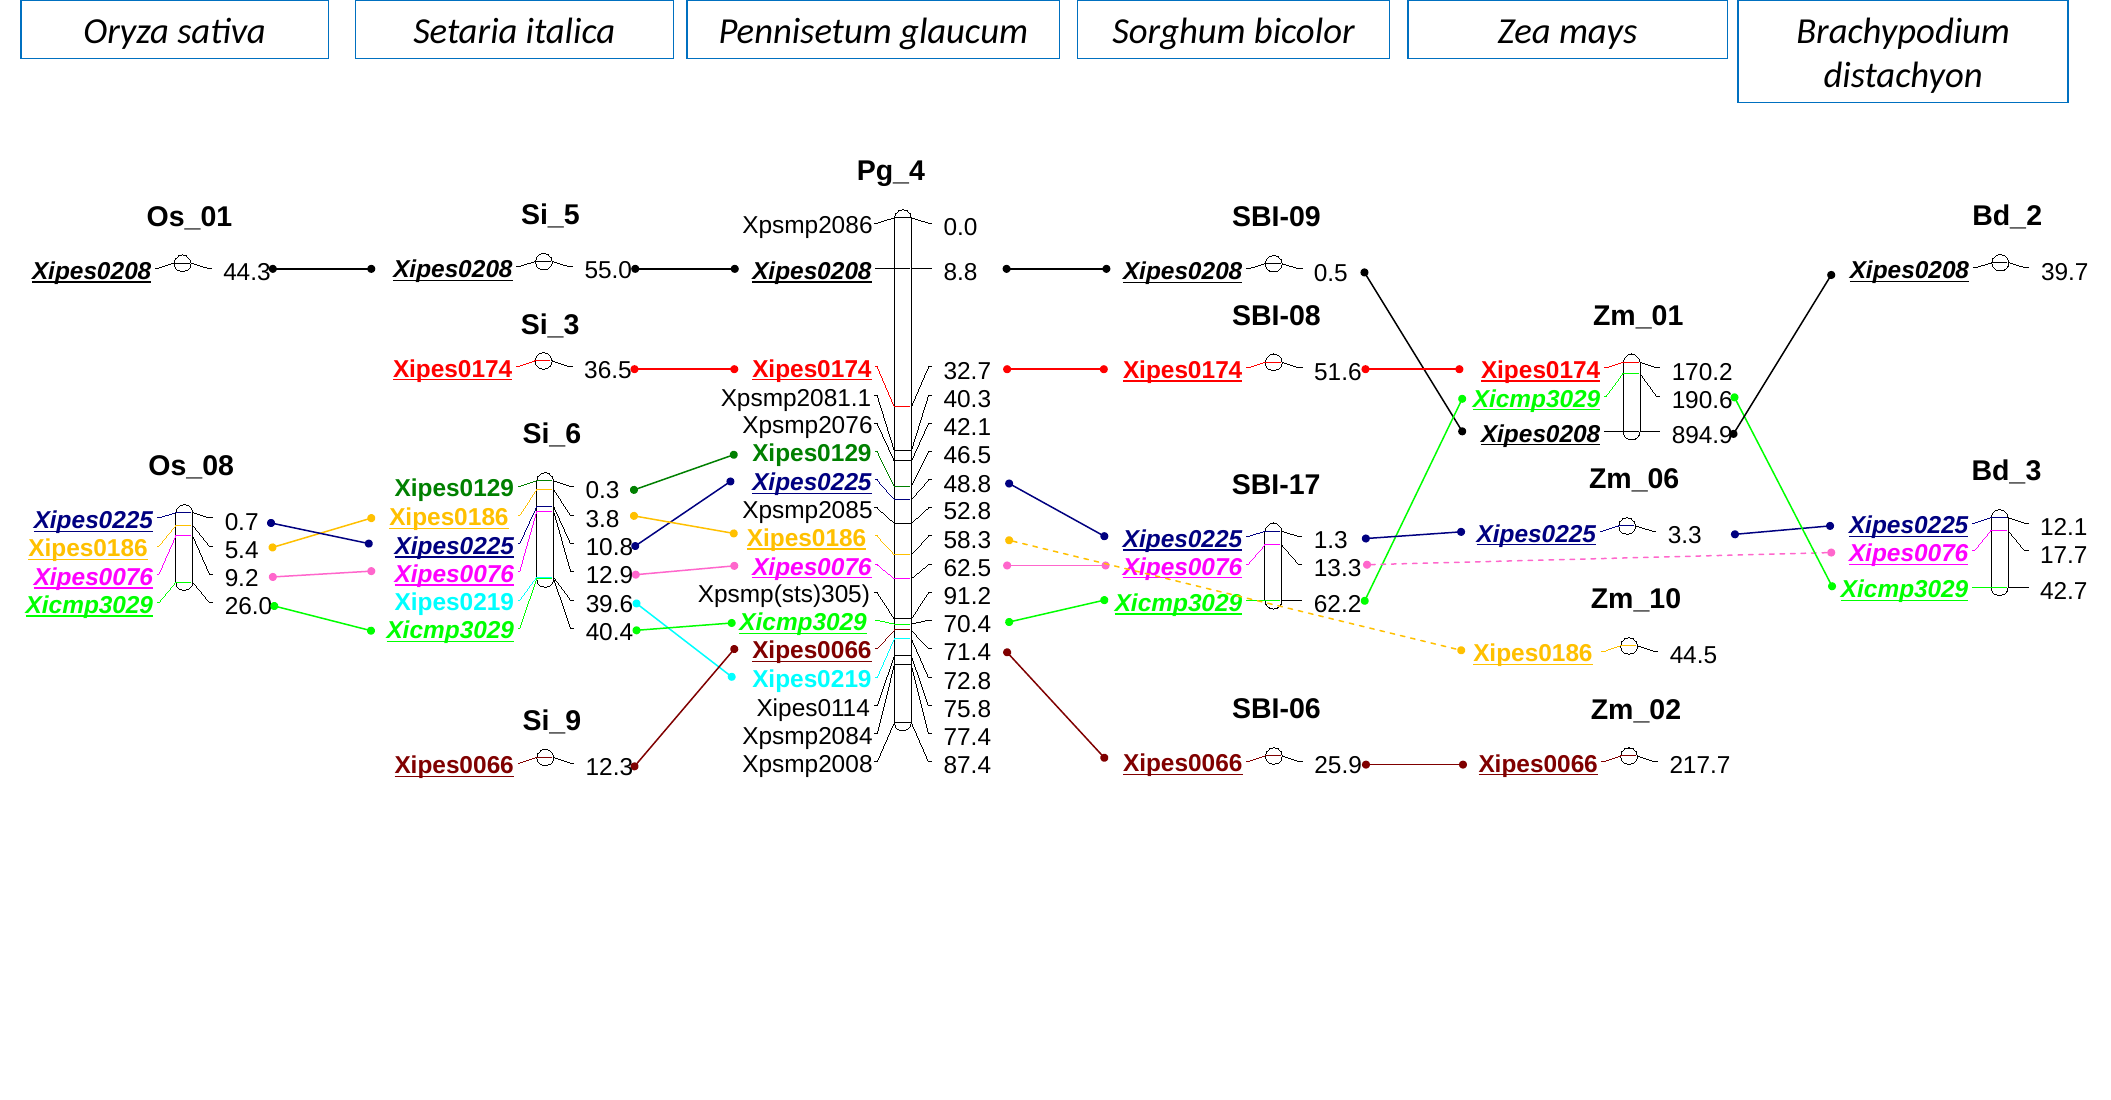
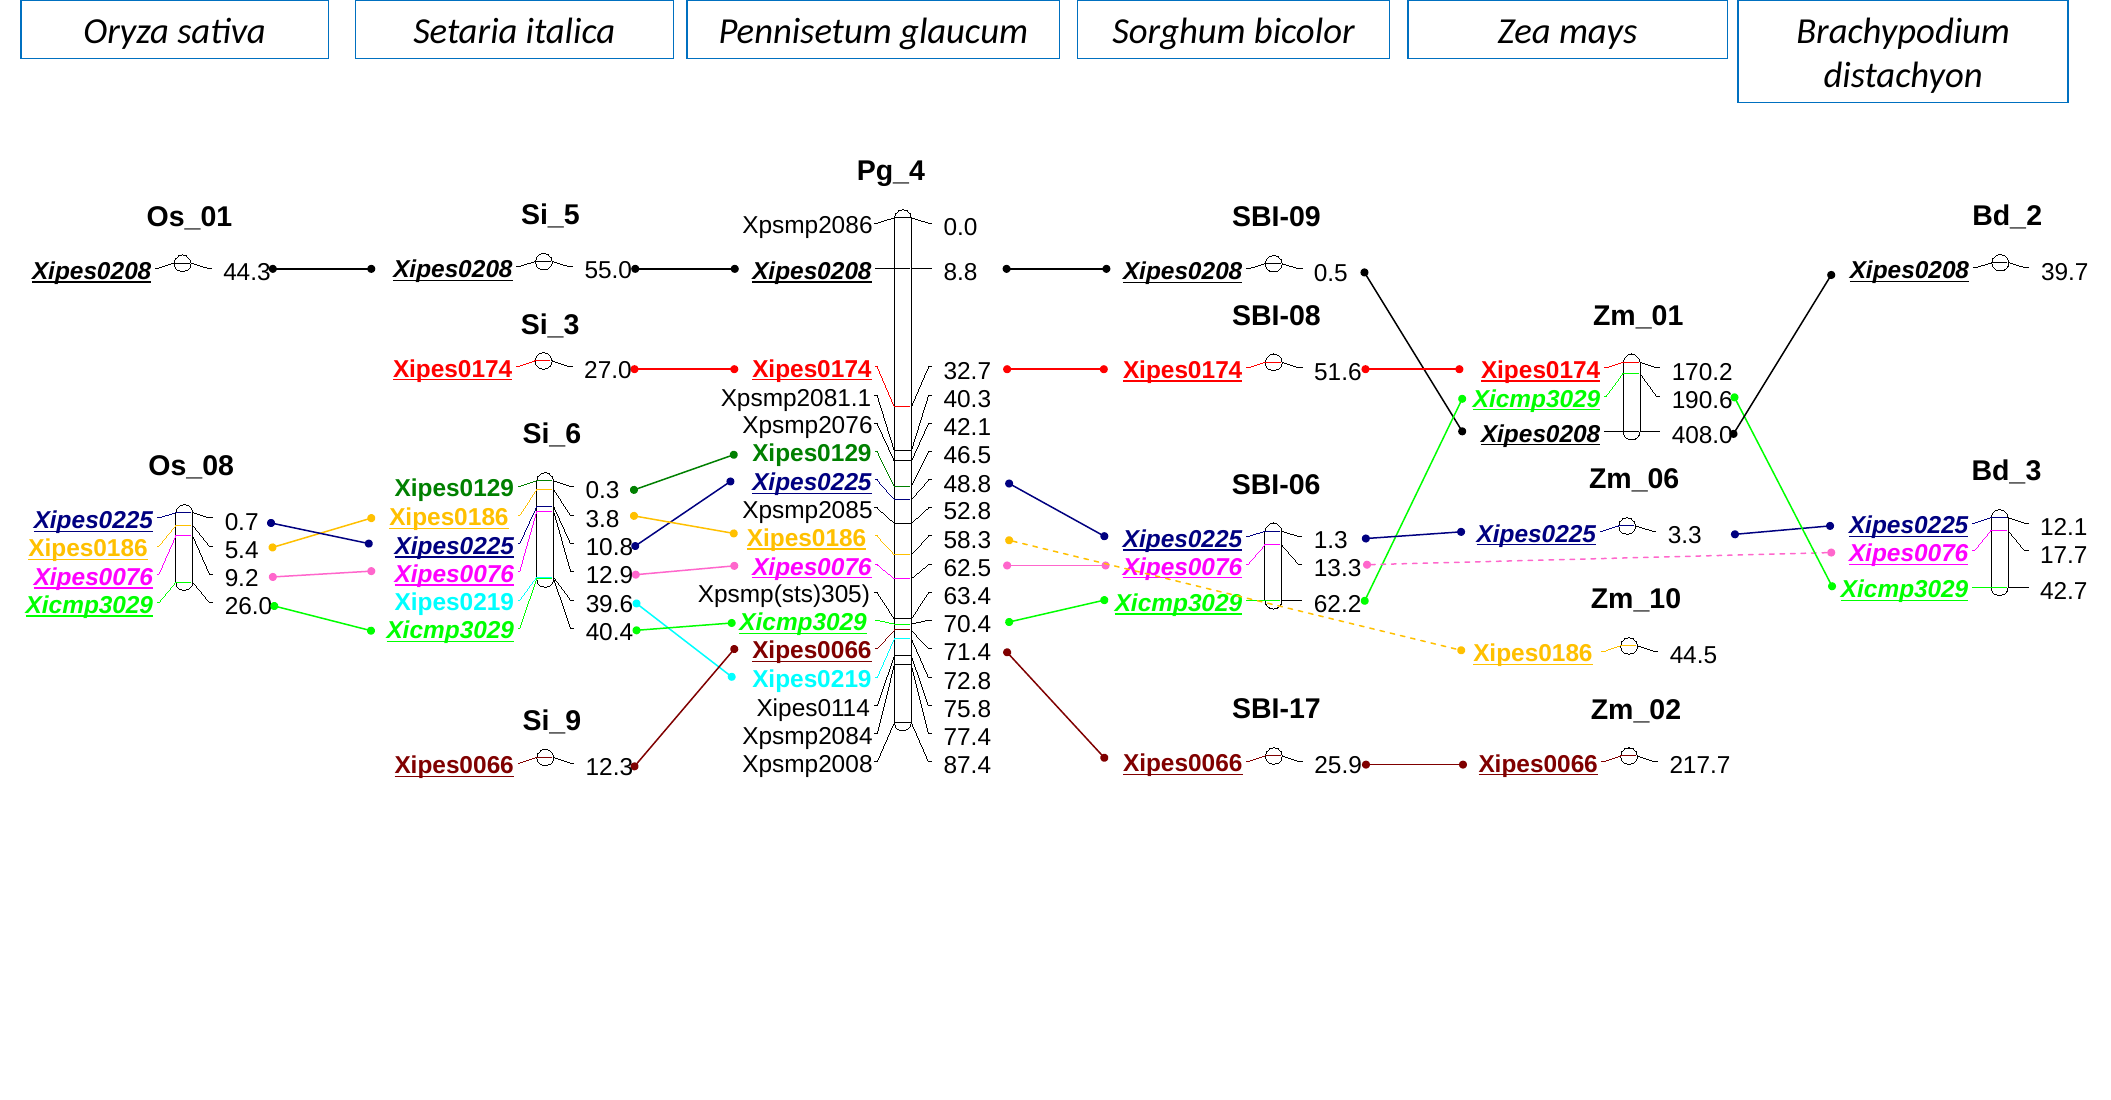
36.5: 36.5 -> 27.0
894.9: 894.9 -> 408.0
SBI-17: SBI-17 -> SBI-06
91.2: 91.2 -> 63.4
SBI-06: SBI-06 -> SBI-17
